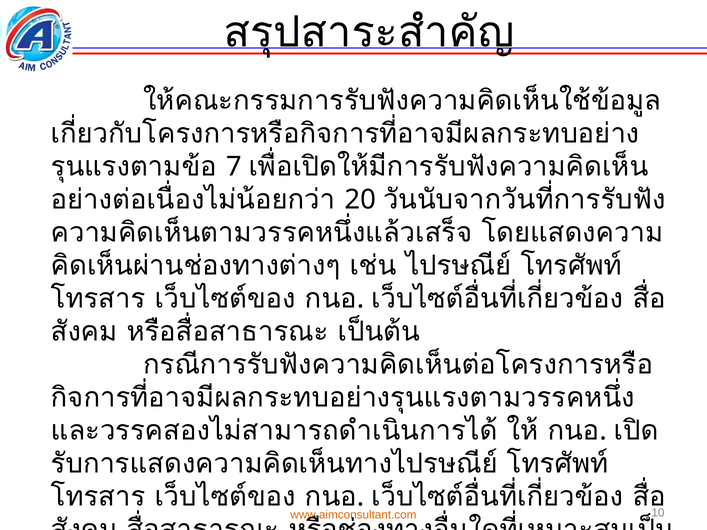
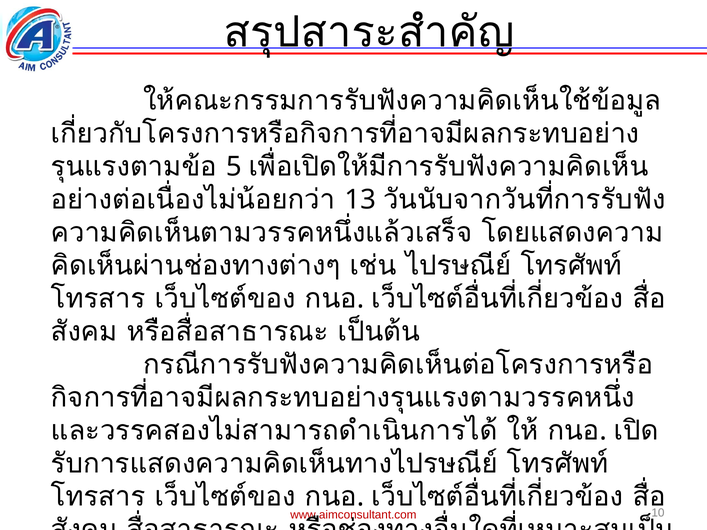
7 at (234, 167): 7 -> 5
20: 20 -> 13
www.aimconsultant.com colour: orange -> red
